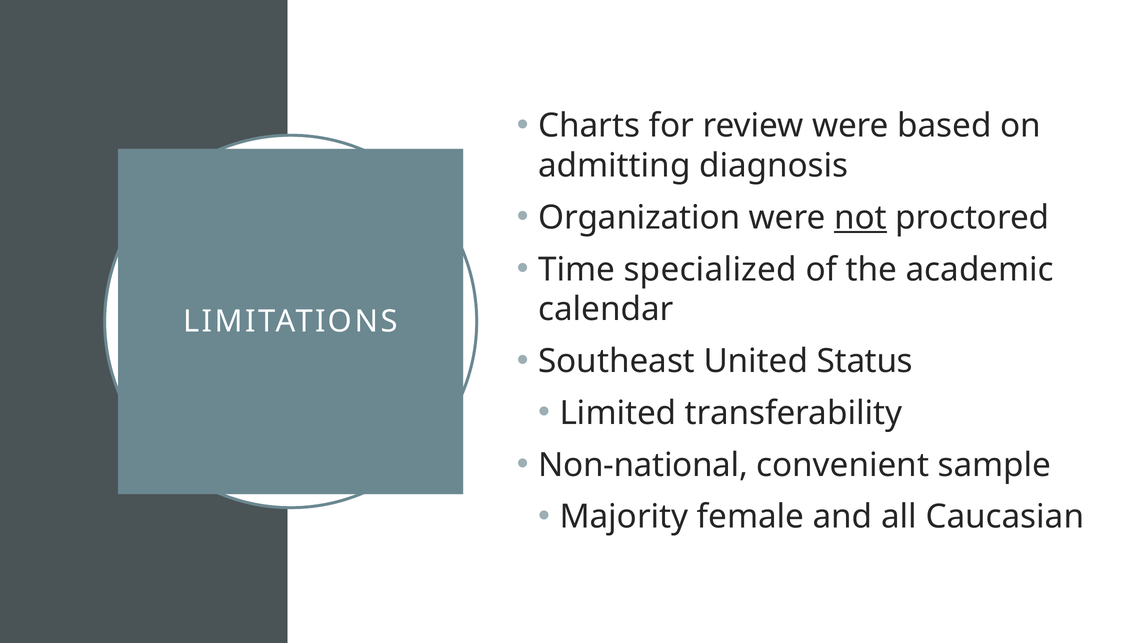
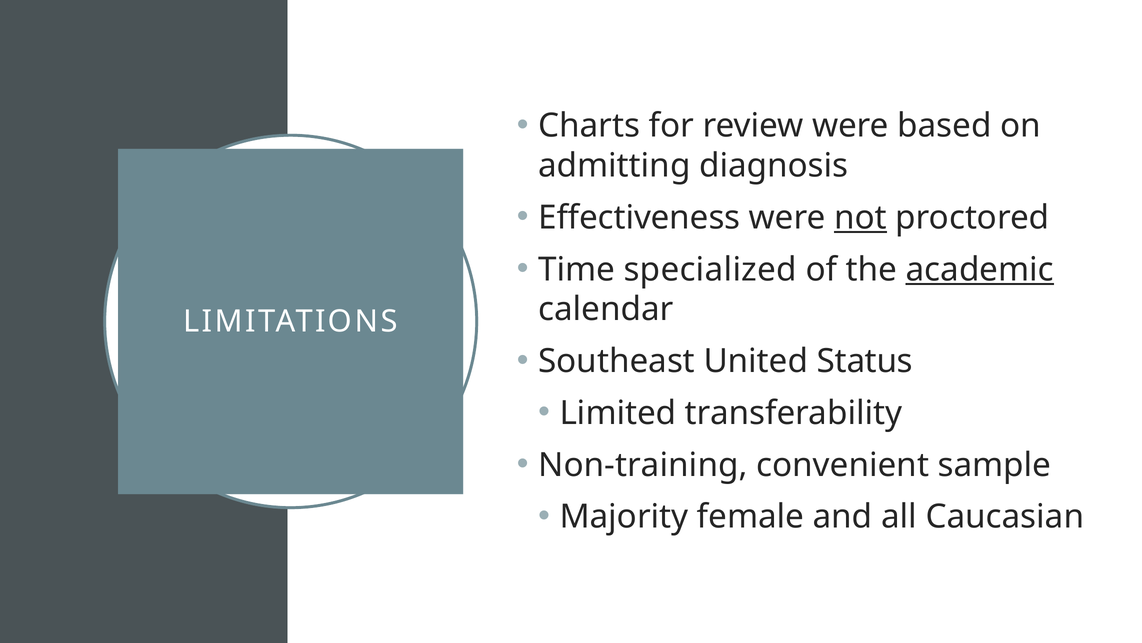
Organization: Organization -> Effectiveness
academic underline: none -> present
Non-national: Non-national -> Non-training
